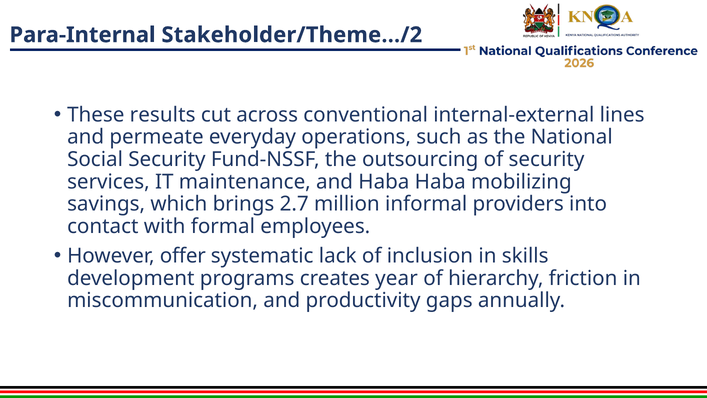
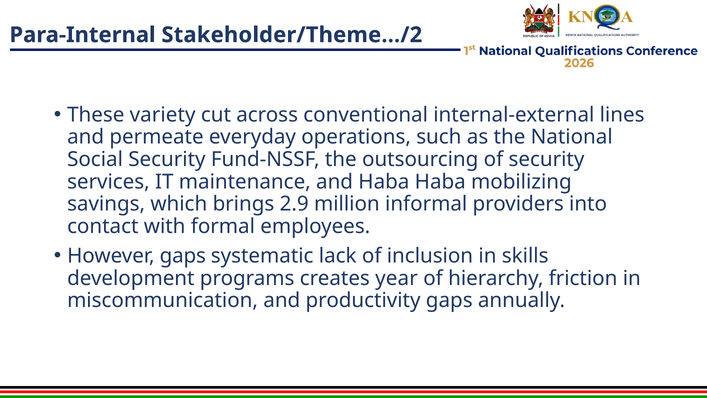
results: results -> variety
2.7: 2.7 -> 2.9
However offer: offer -> gaps
